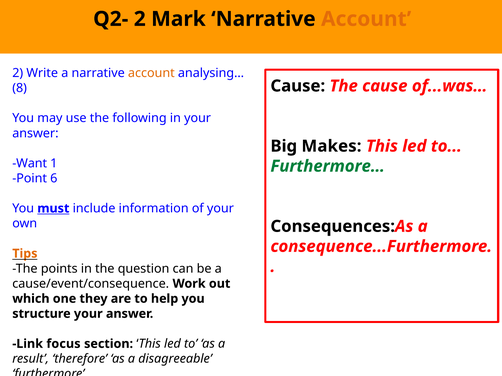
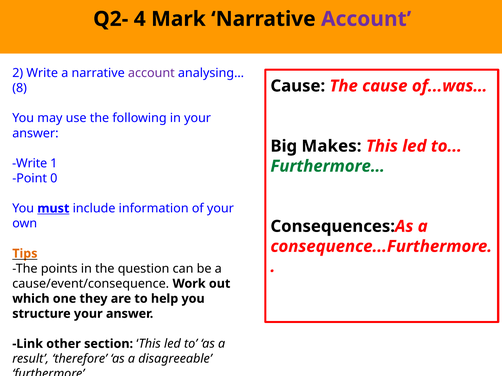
Q2- 2: 2 -> 4
Account at (366, 19) colour: orange -> purple
account at (151, 73) colour: orange -> purple
Want at (30, 163): Want -> Write
6: 6 -> 0
focus: focus -> other
